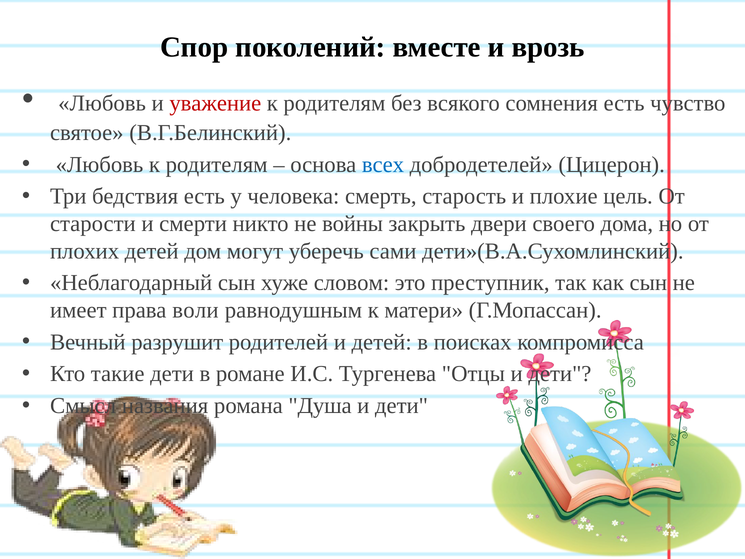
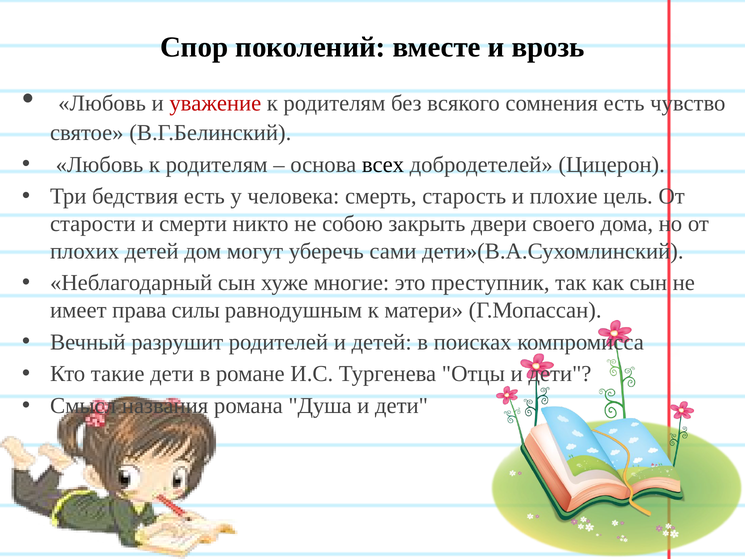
всех colour: blue -> black
войны: войны -> собою
словом: словом -> многие
воли: воли -> силы
